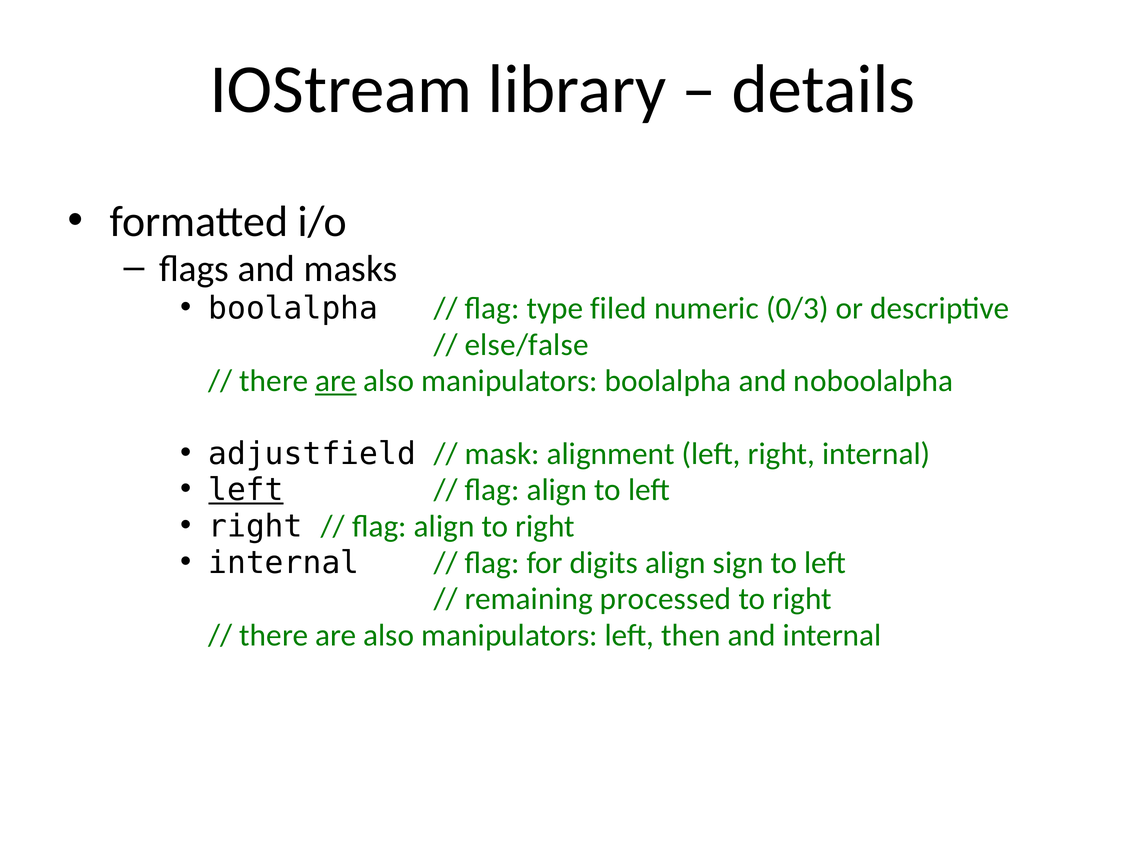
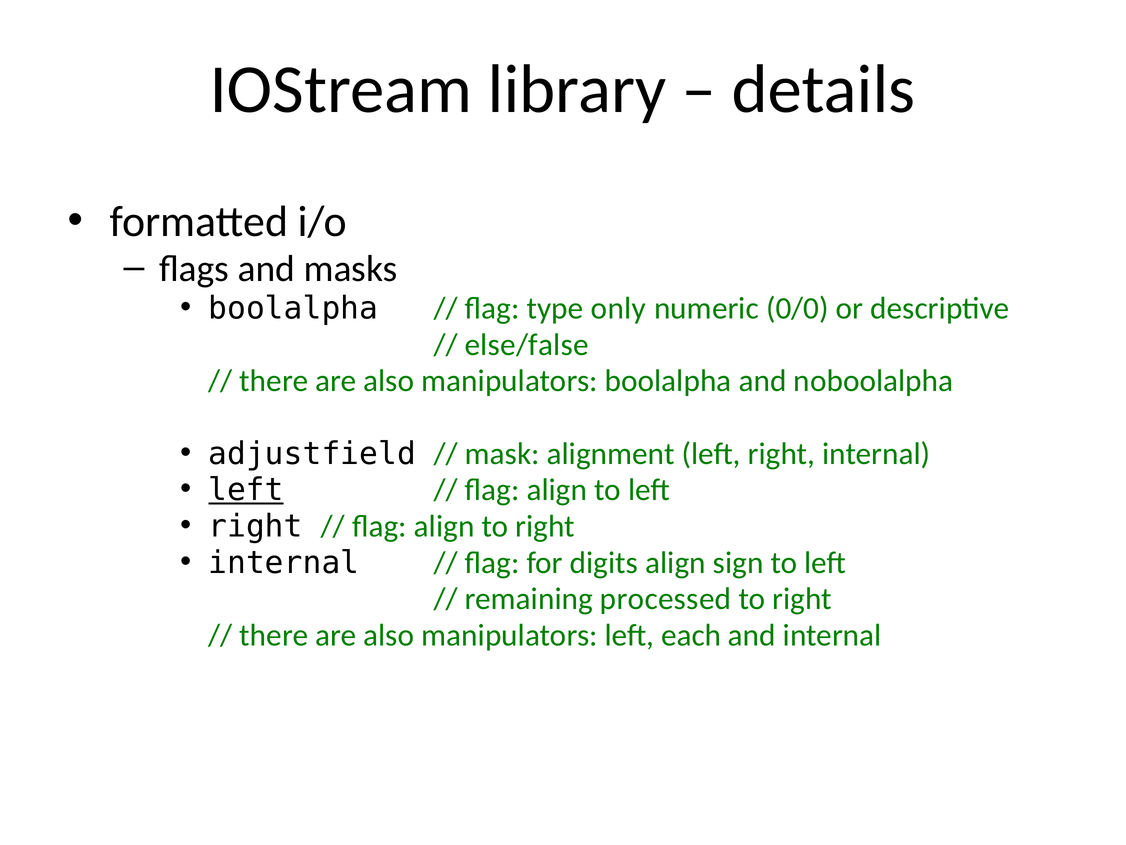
filed: filed -> only
0/3: 0/3 -> 0/0
are at (336, 381) underline: present -> none
then: then -> each
